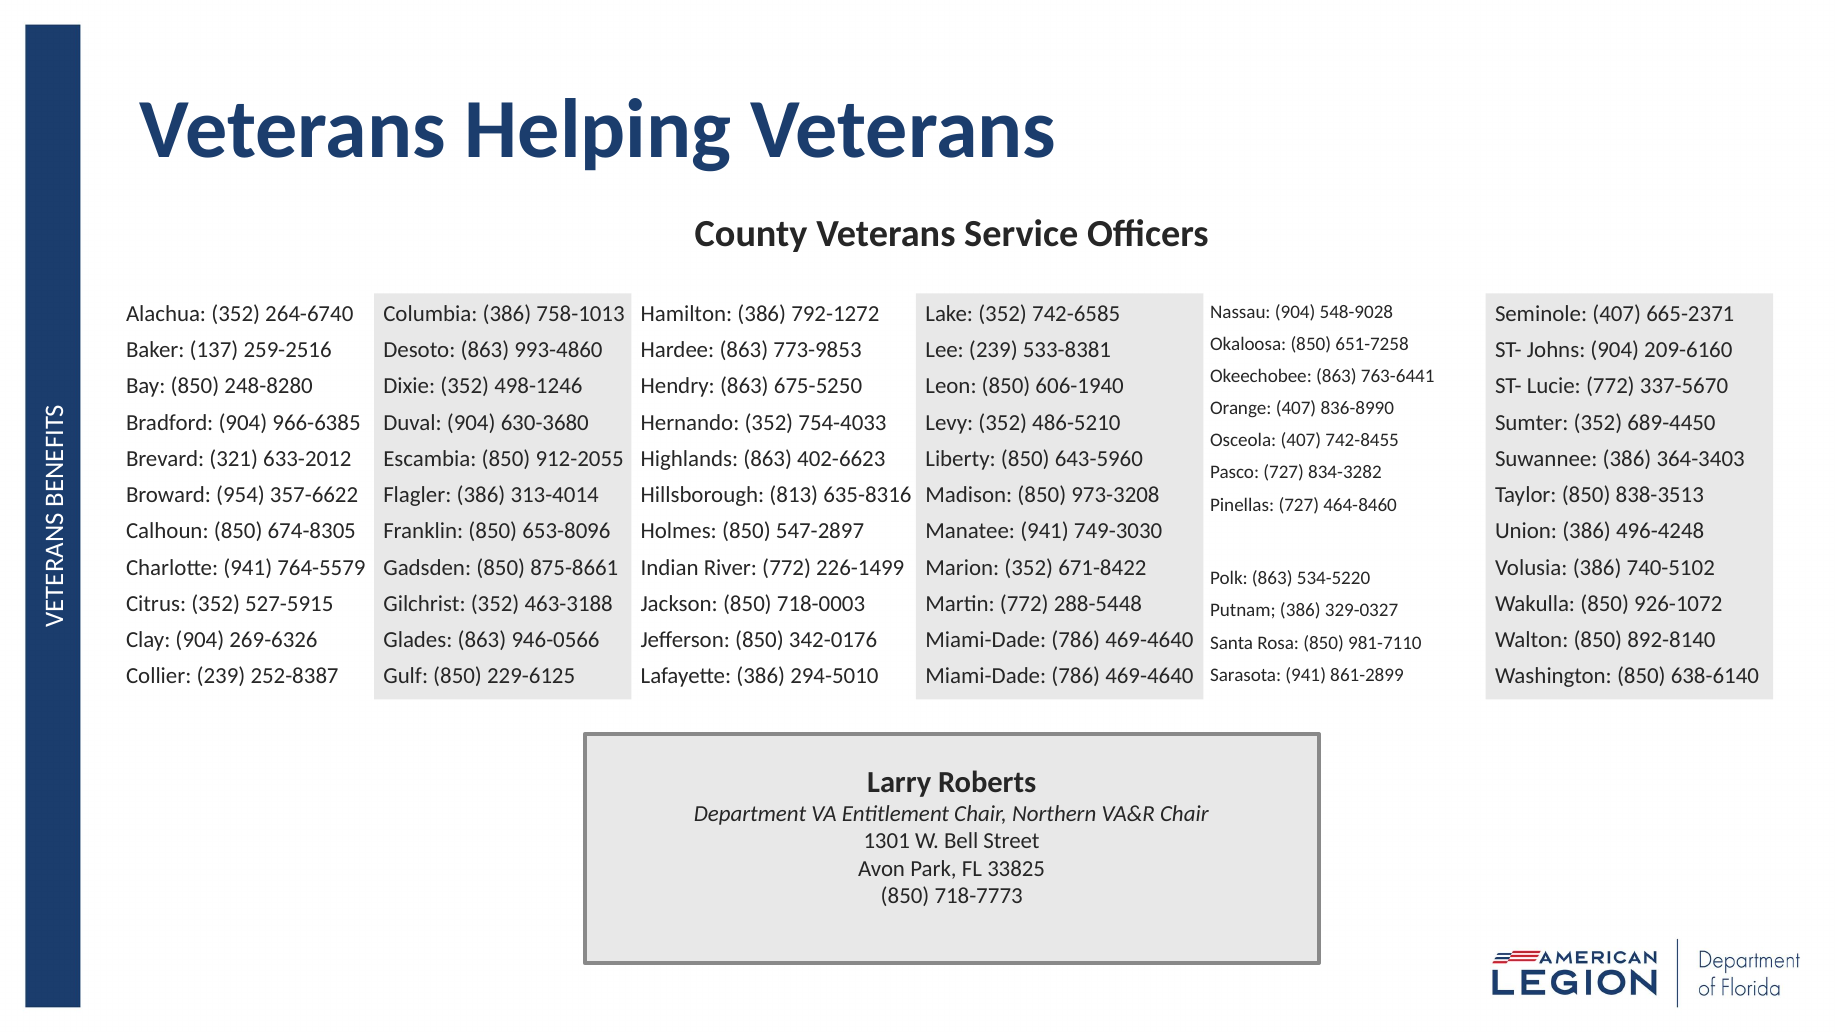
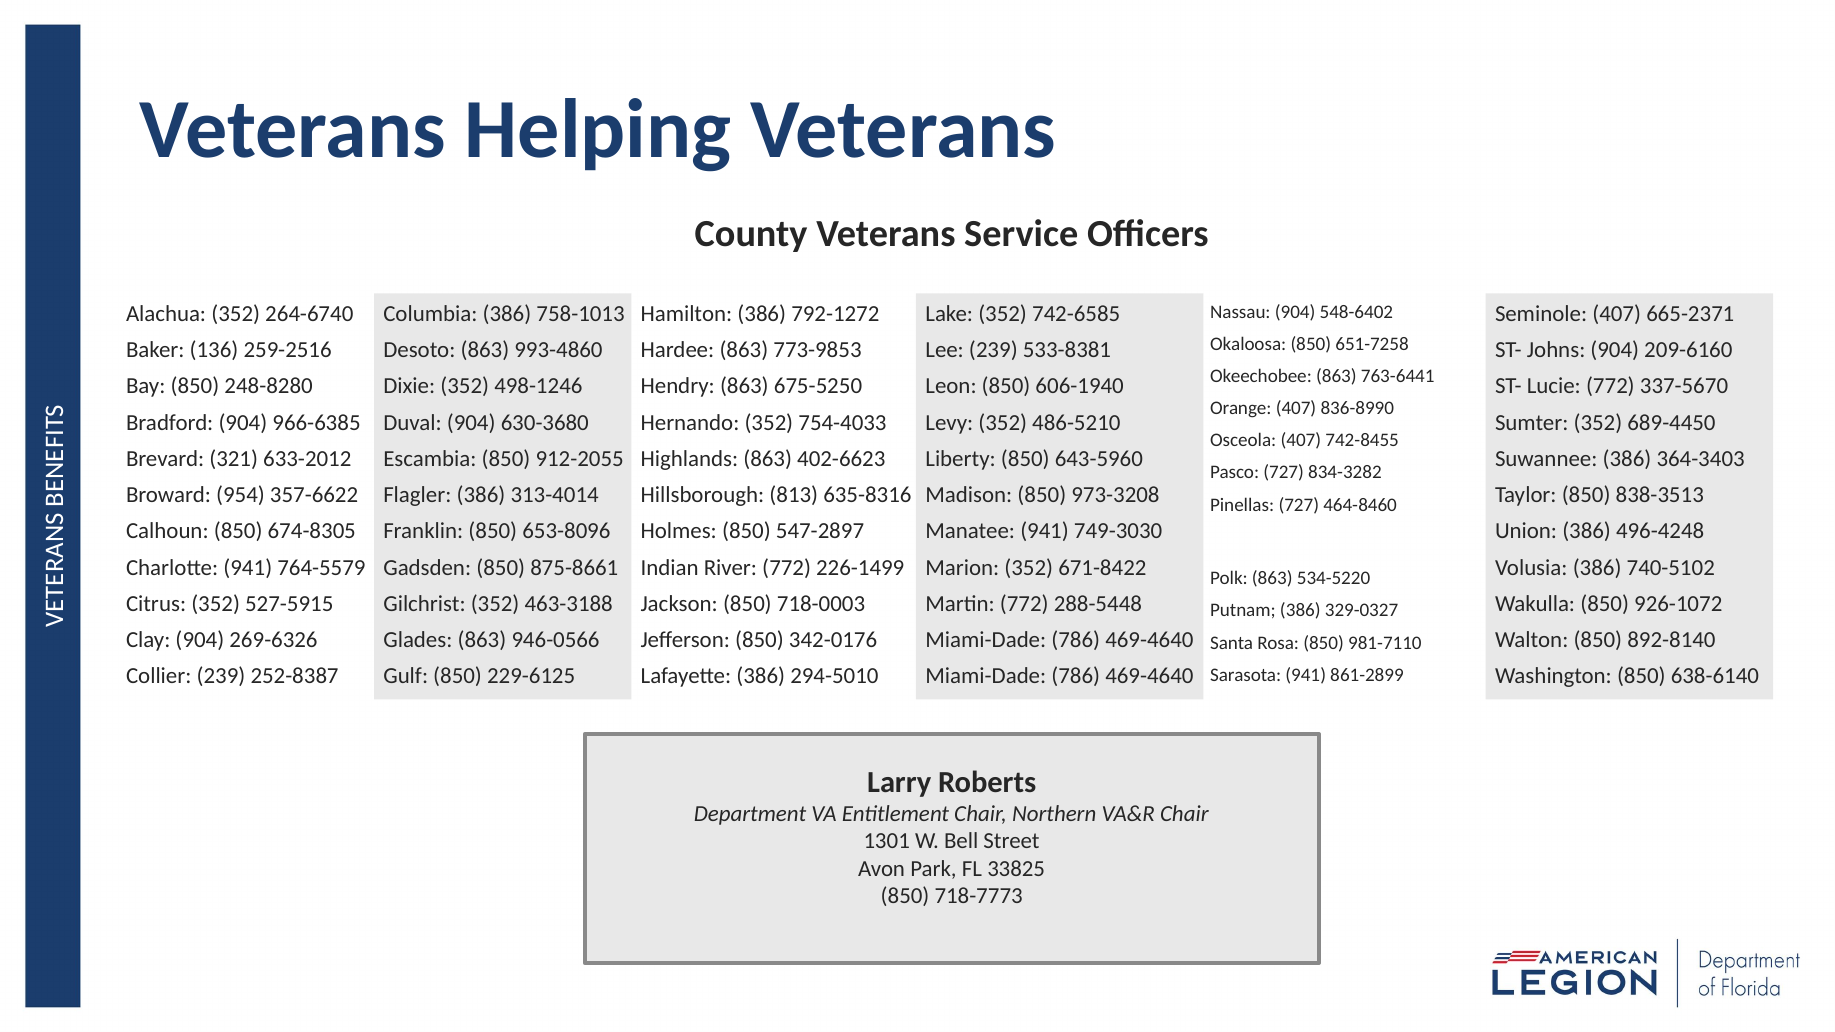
548-9028: 548-9028 -> 548-6402
137: 137 -> 136
